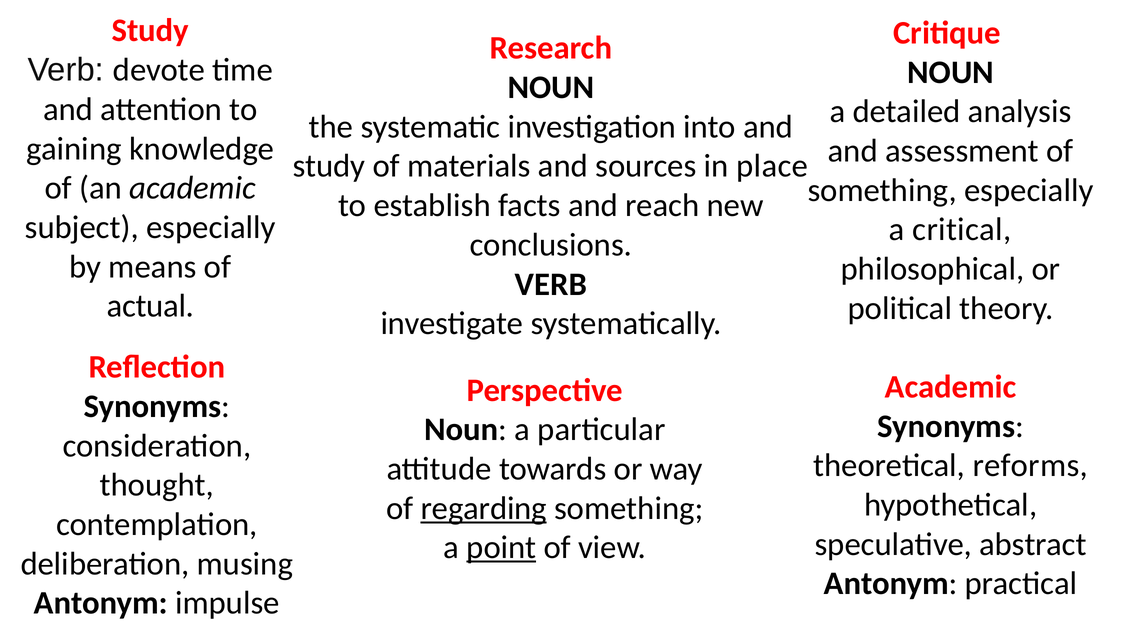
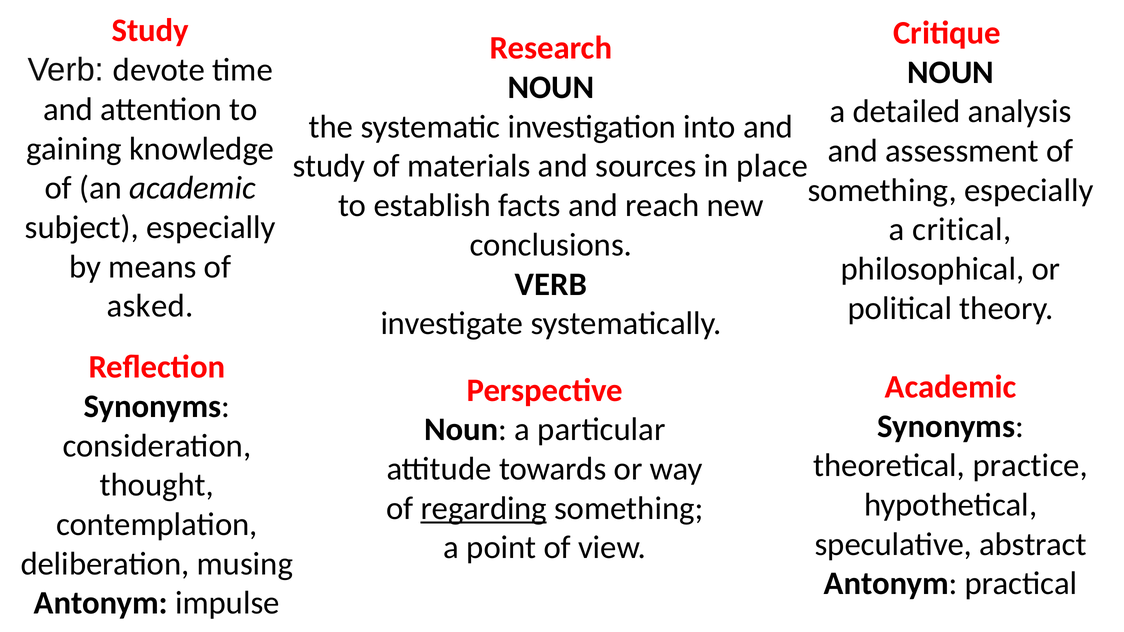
actual: actual -> asked
reforms: reforms -> practice
point underline: present -> none
